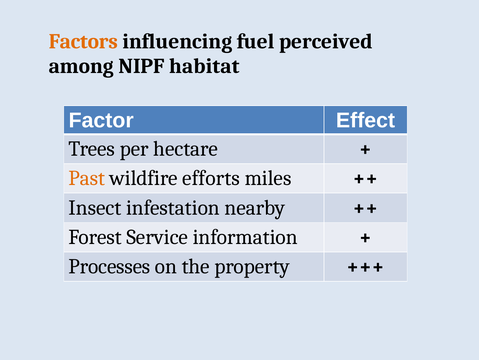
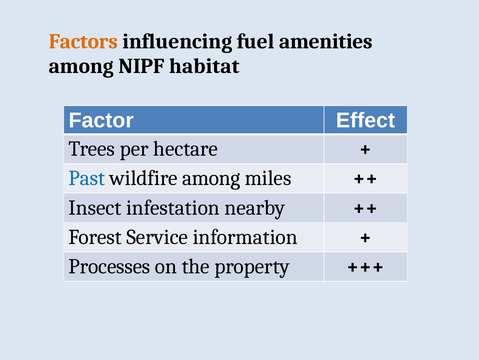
perceived: perceived -> amenities
Past colour: orange -> blue
wildfire efforts: efforts -> among
